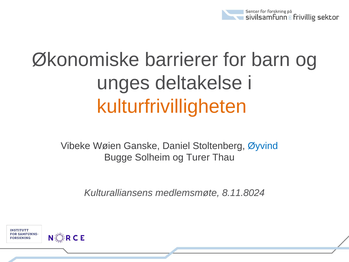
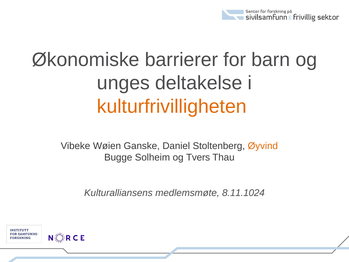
Øyvind colour: blue -> orange
Turer: Turer -> Tvers
8.11.8024: 8.11.8024 -> 8.11.1024
